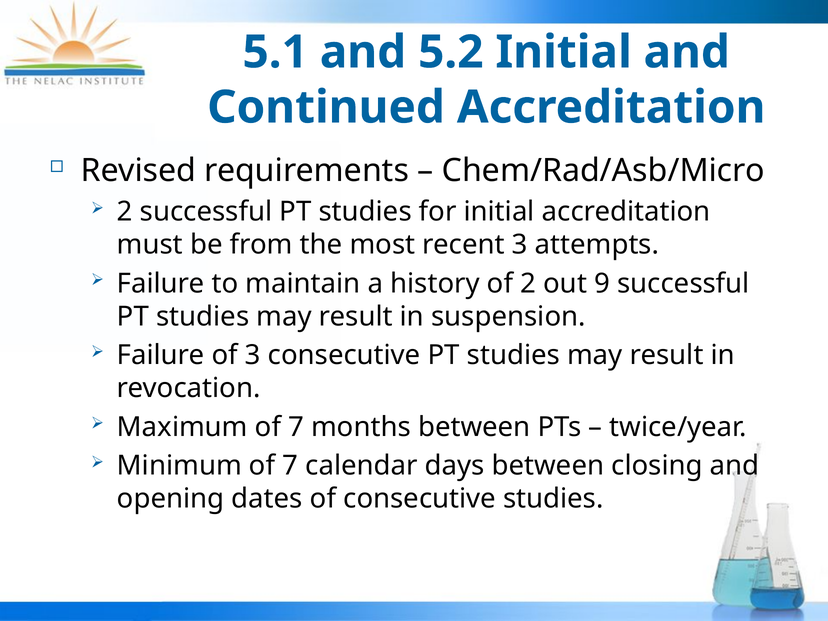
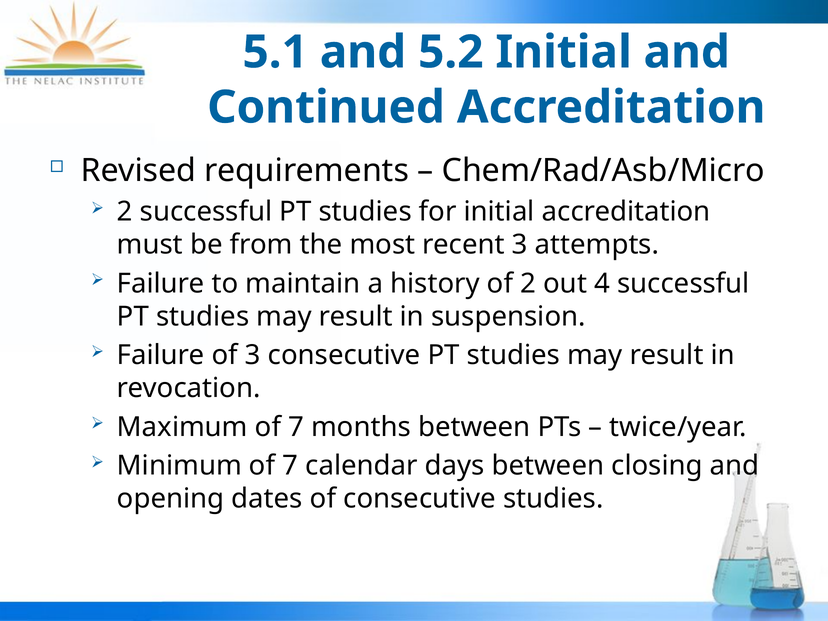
9: 9 -> 4
